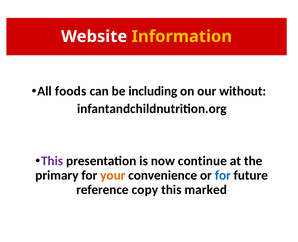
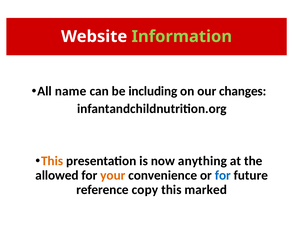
Information colour: yellow -> light green
foods: foods -> name
without: without -> changes
This at (52, 161) colour: purple -> orange
continue: continue -> anything
primary: primary -> allowed
